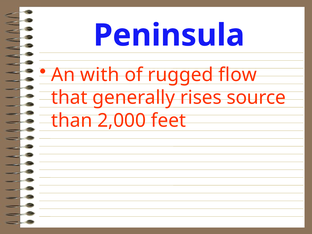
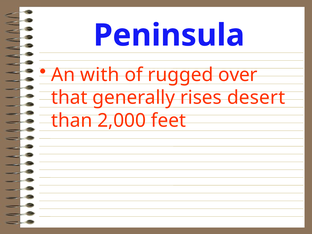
flow: flow -> over
source: source -> desert
